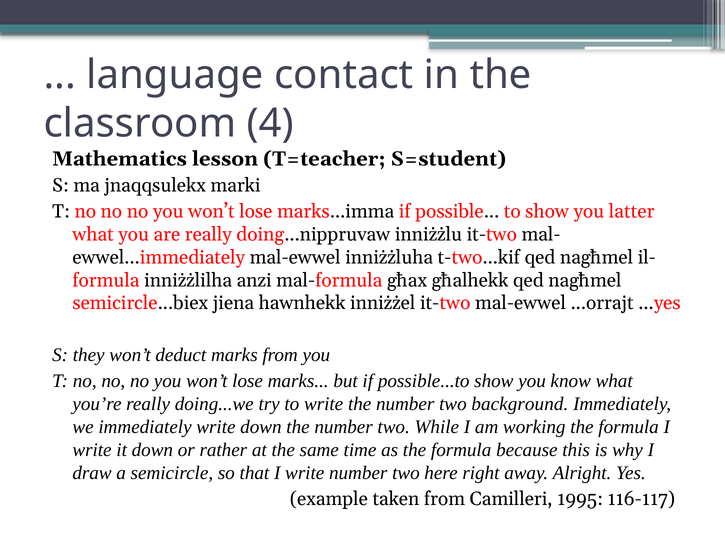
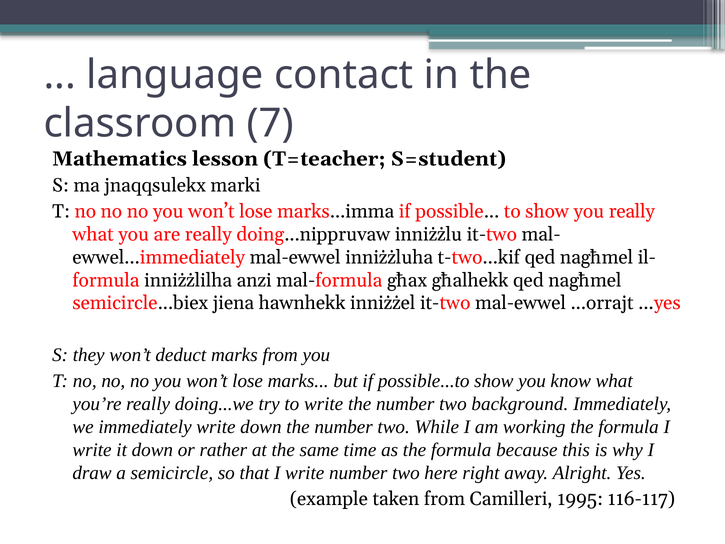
4: 4 -> 7
you latter: latter -> really
